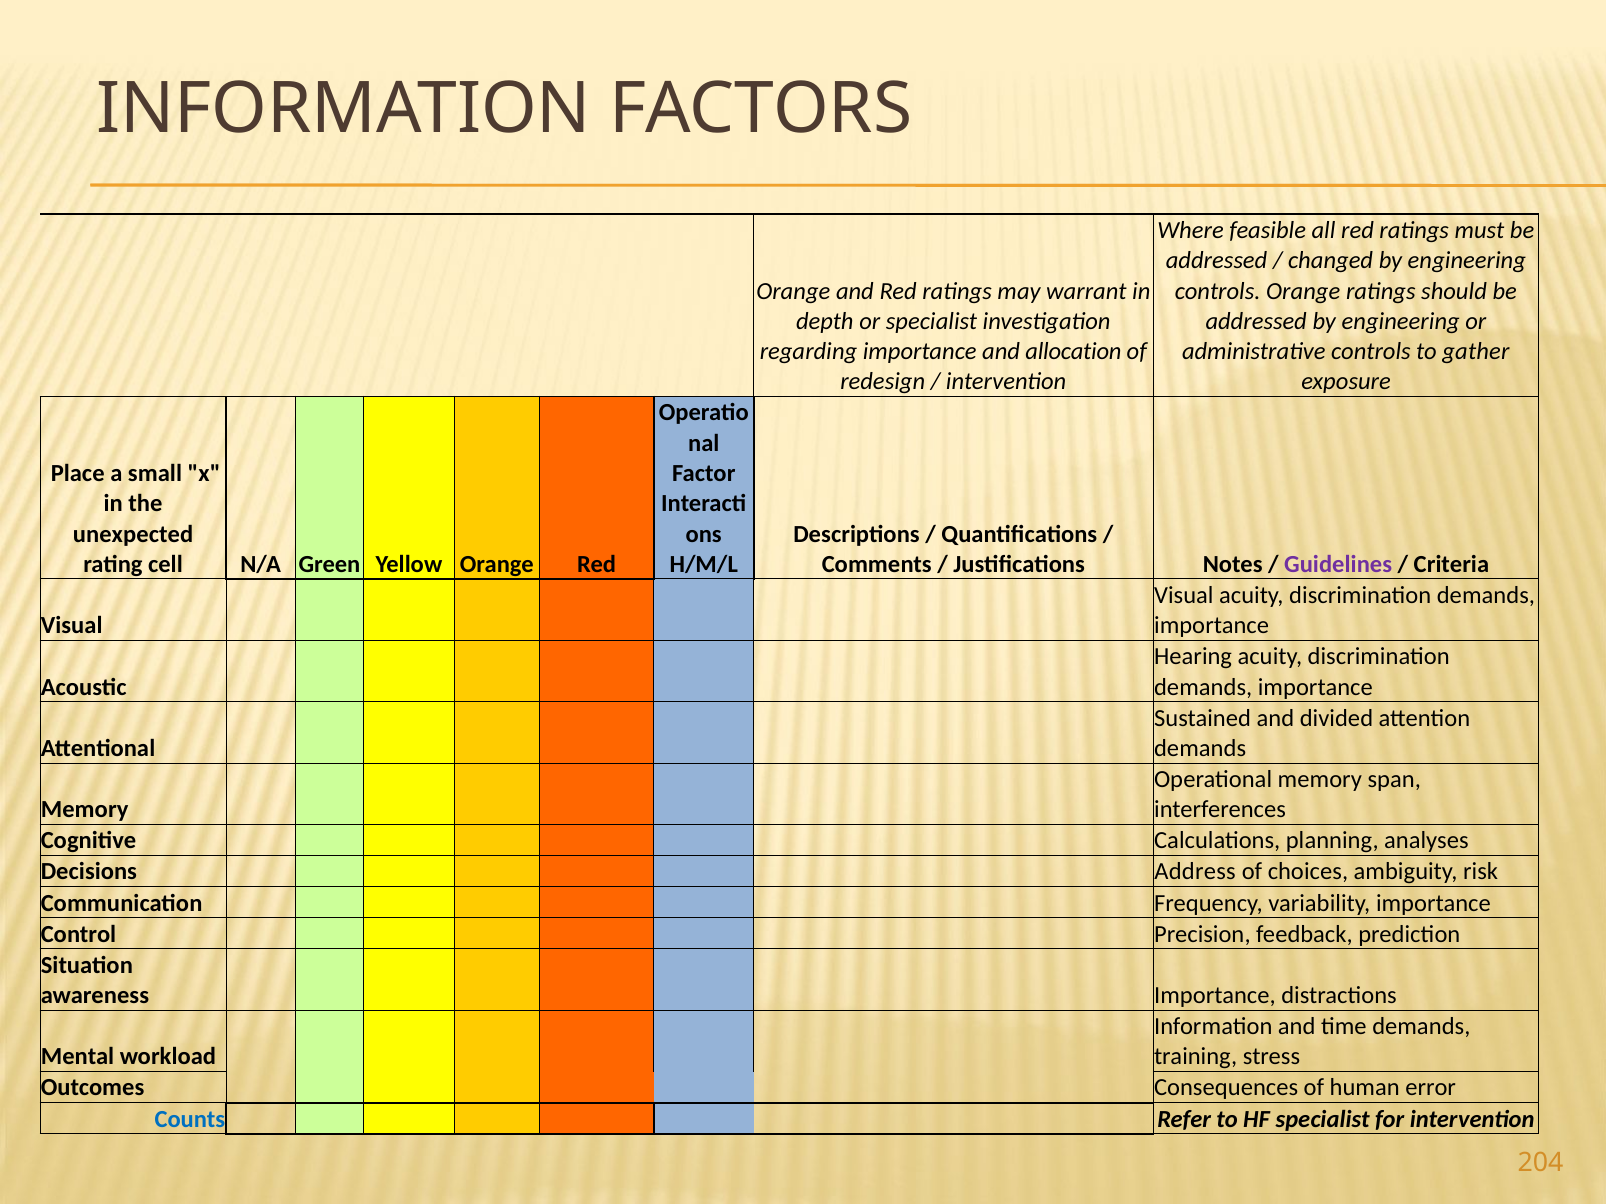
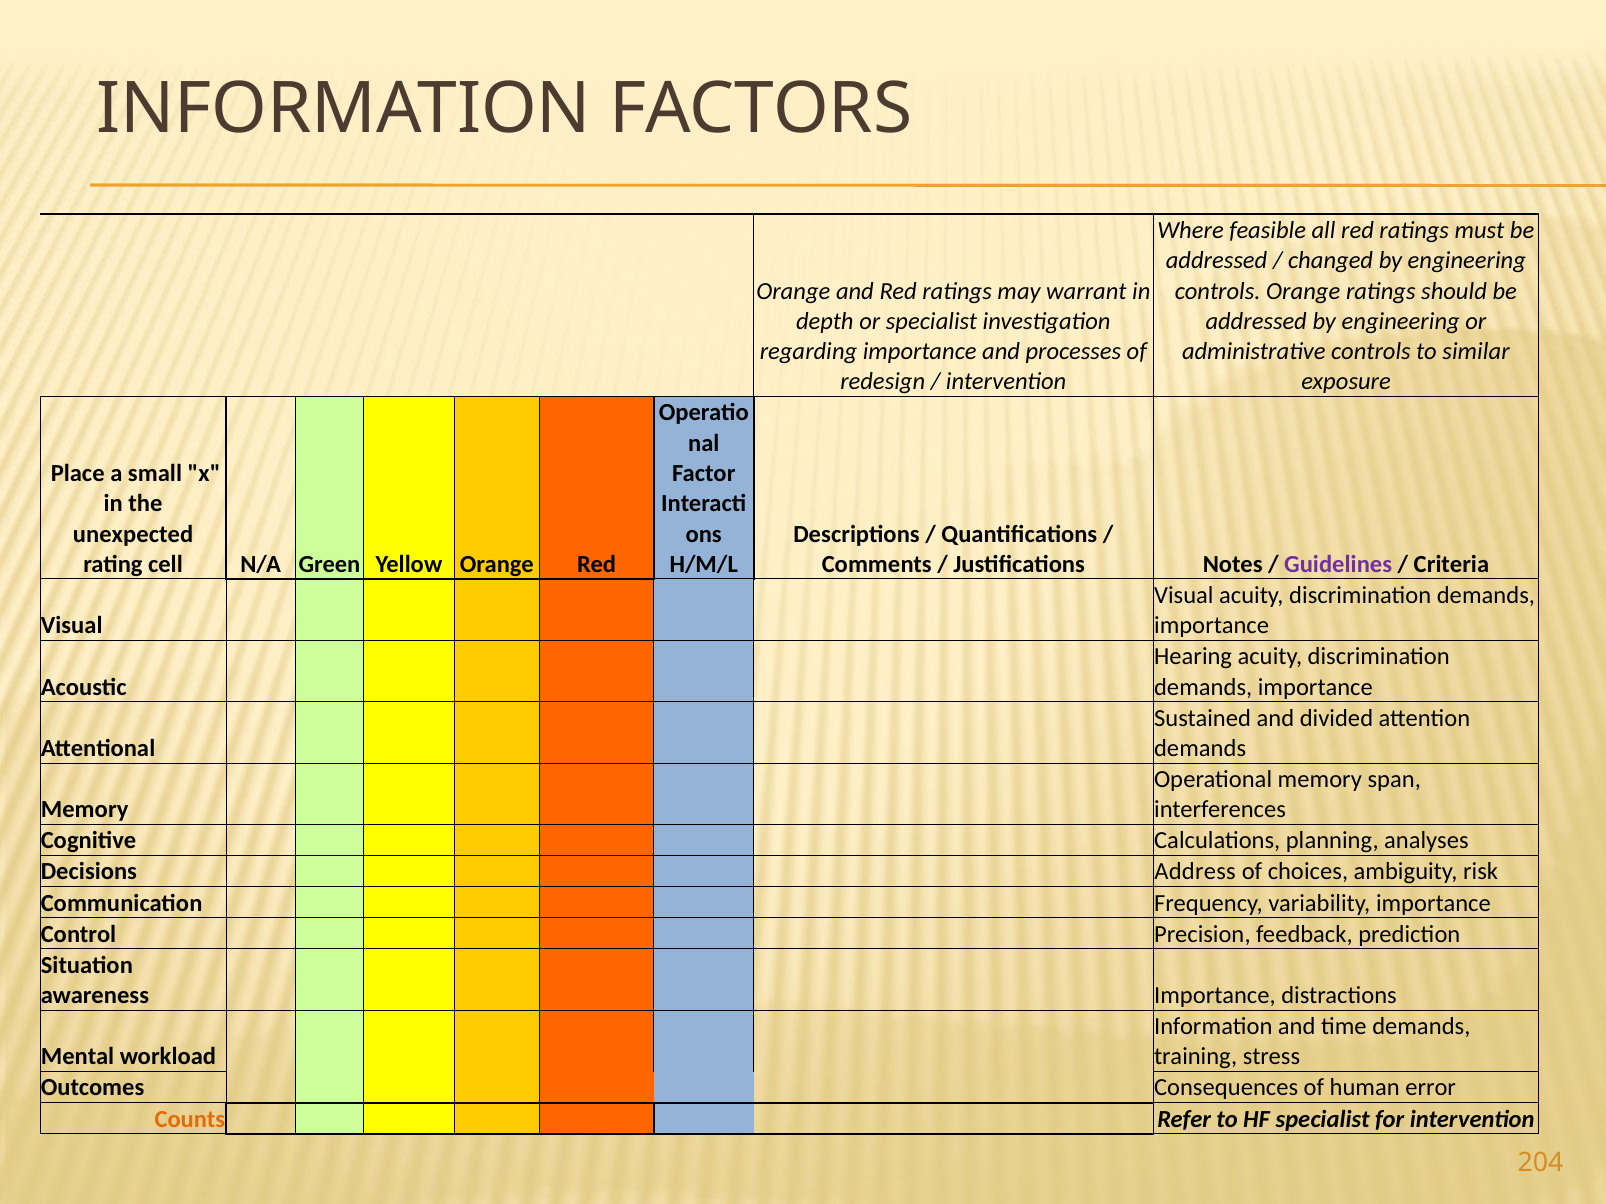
allocation: allocation -> processes
gather: gather -> similar
Counts colour: blue -> orange
